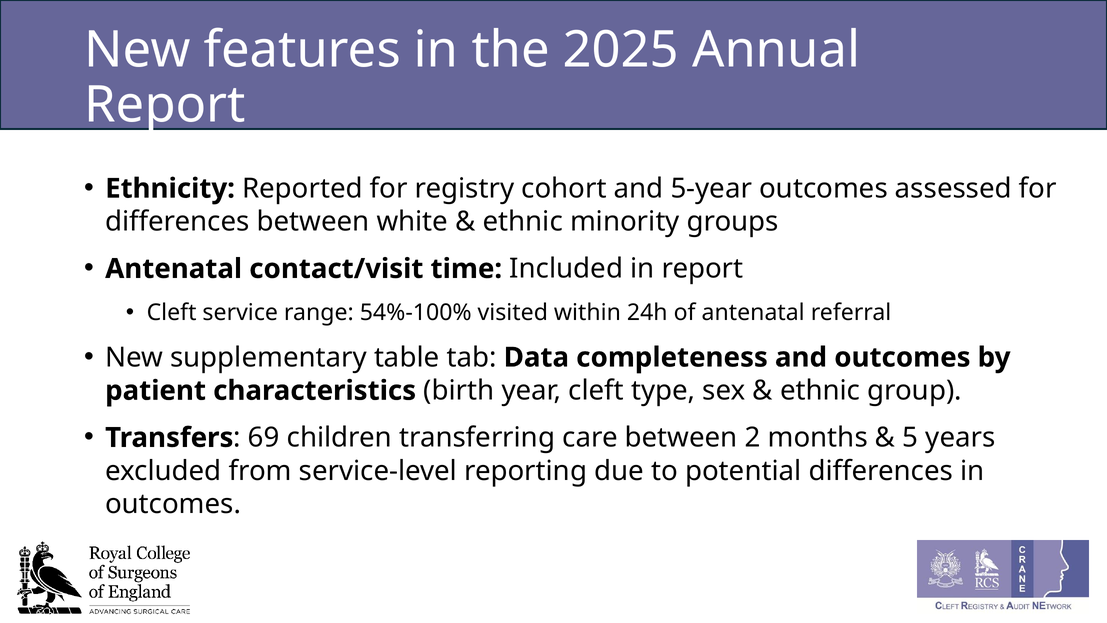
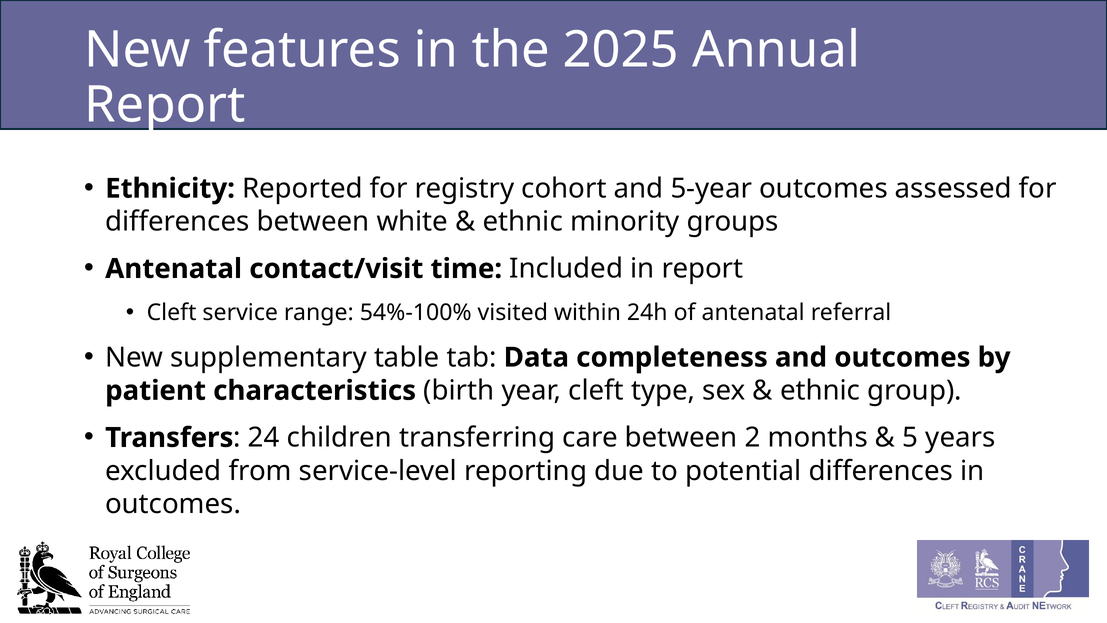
69: 69 -> 24
